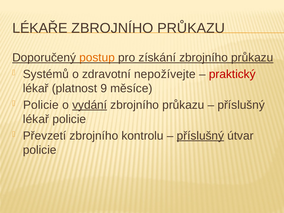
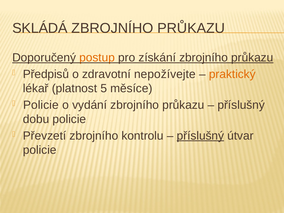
LÉKAŘE: LÉKAŘE -> SKLÁDÁ
Systémů: Systémů -> Předpisů
praktický colour: red -> orange
9: 9 -> 5
vydání underline: present -> none
lékař at (36, 119): lékař -> dobu
